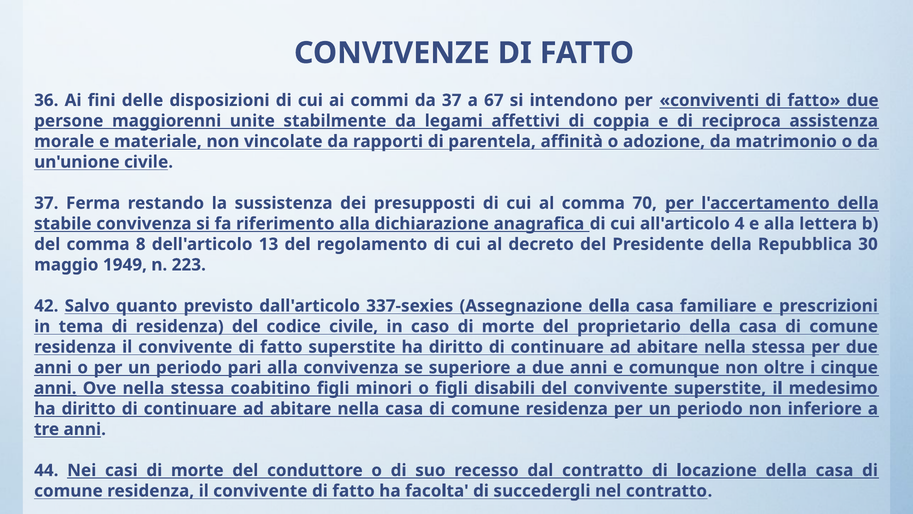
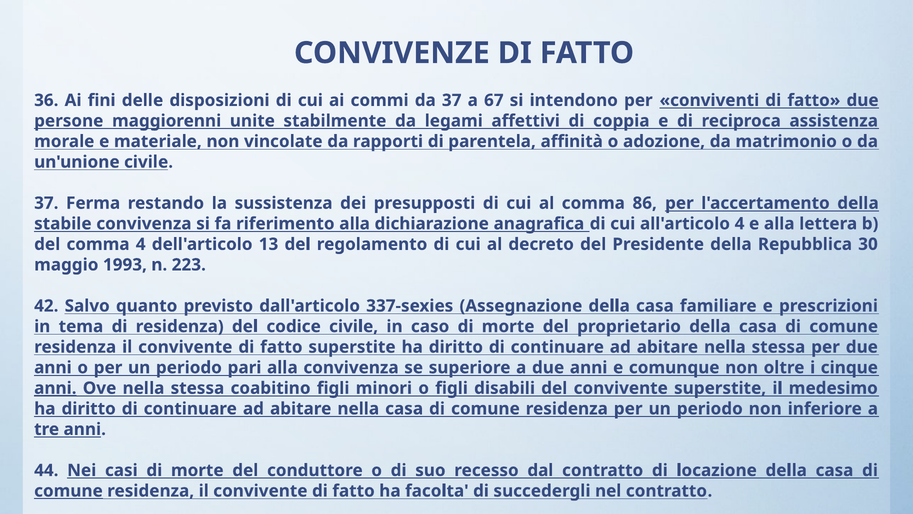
70: 70 -> 86
comma 8: 8 -> 4
1949: 1949 -> 1993
comune at (68, 491) underline: none -> present
